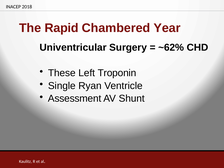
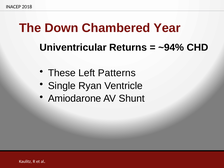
Rapid: Rapid -> Down
Surgery: Surgery -> Returns
~62%: ~62% -> ~94%
Troponin: Troponin -> Patterns
Assessment: Assessment -> Amiodarone
